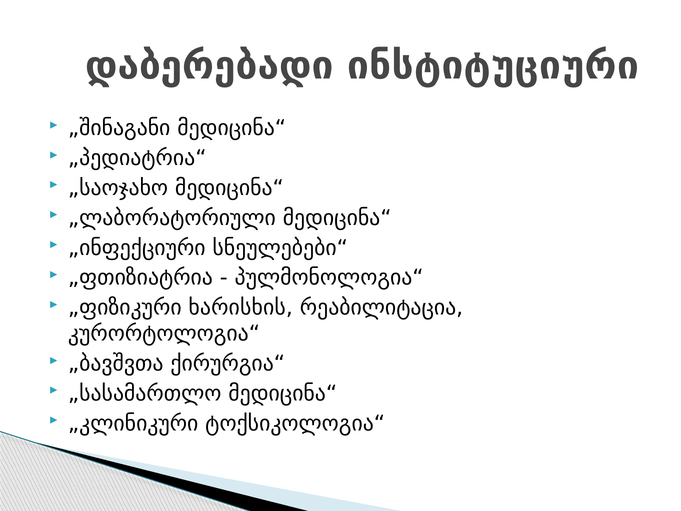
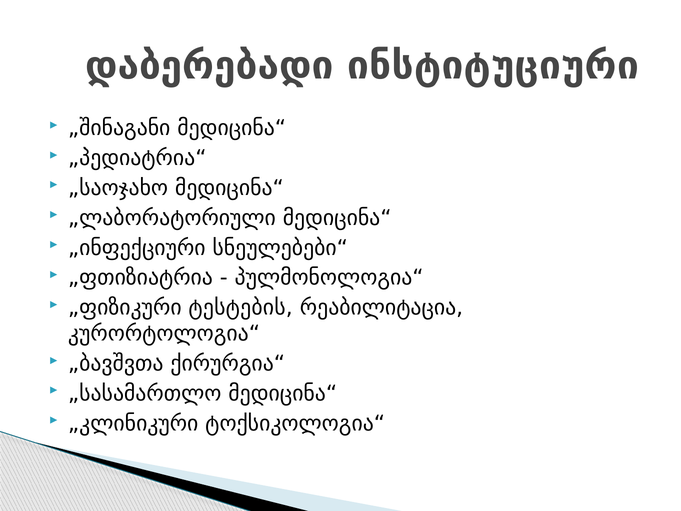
ხარისხის: ხარისხის -> ტესტების
